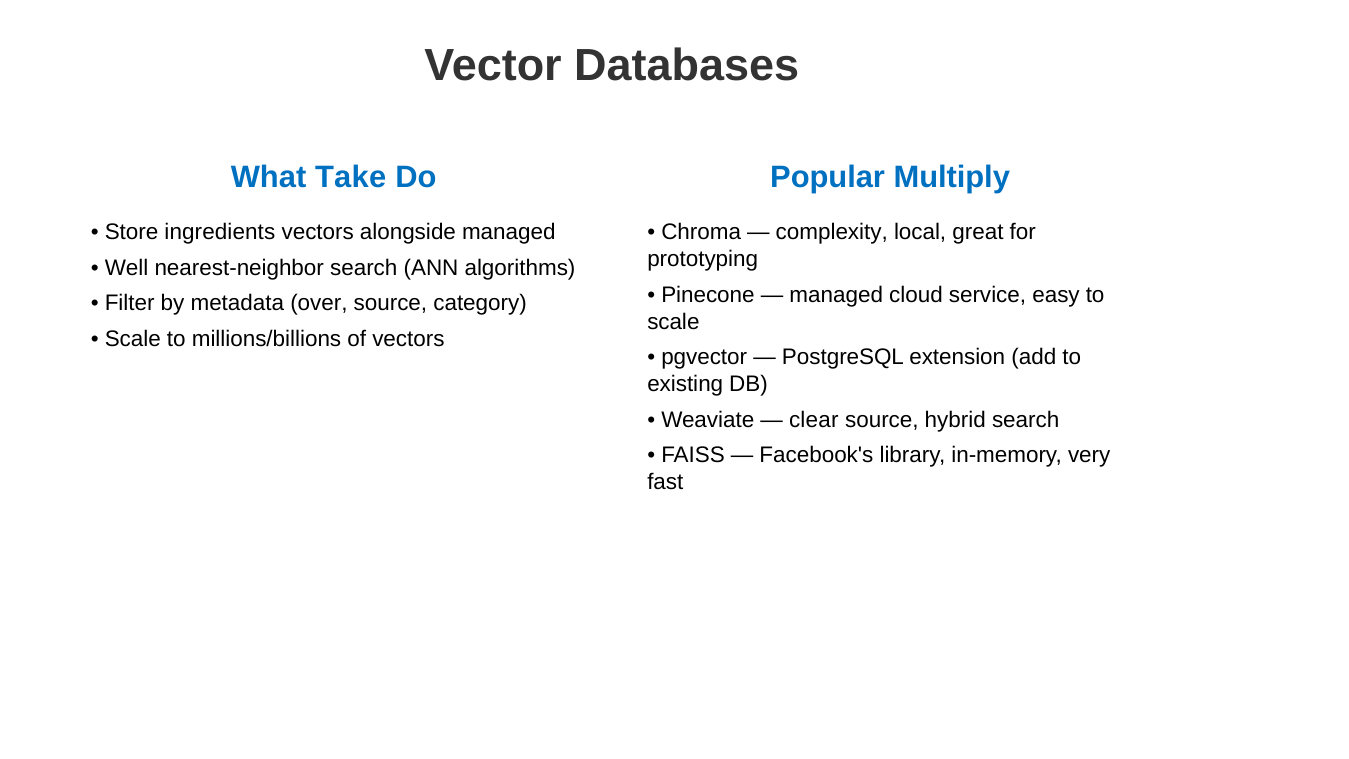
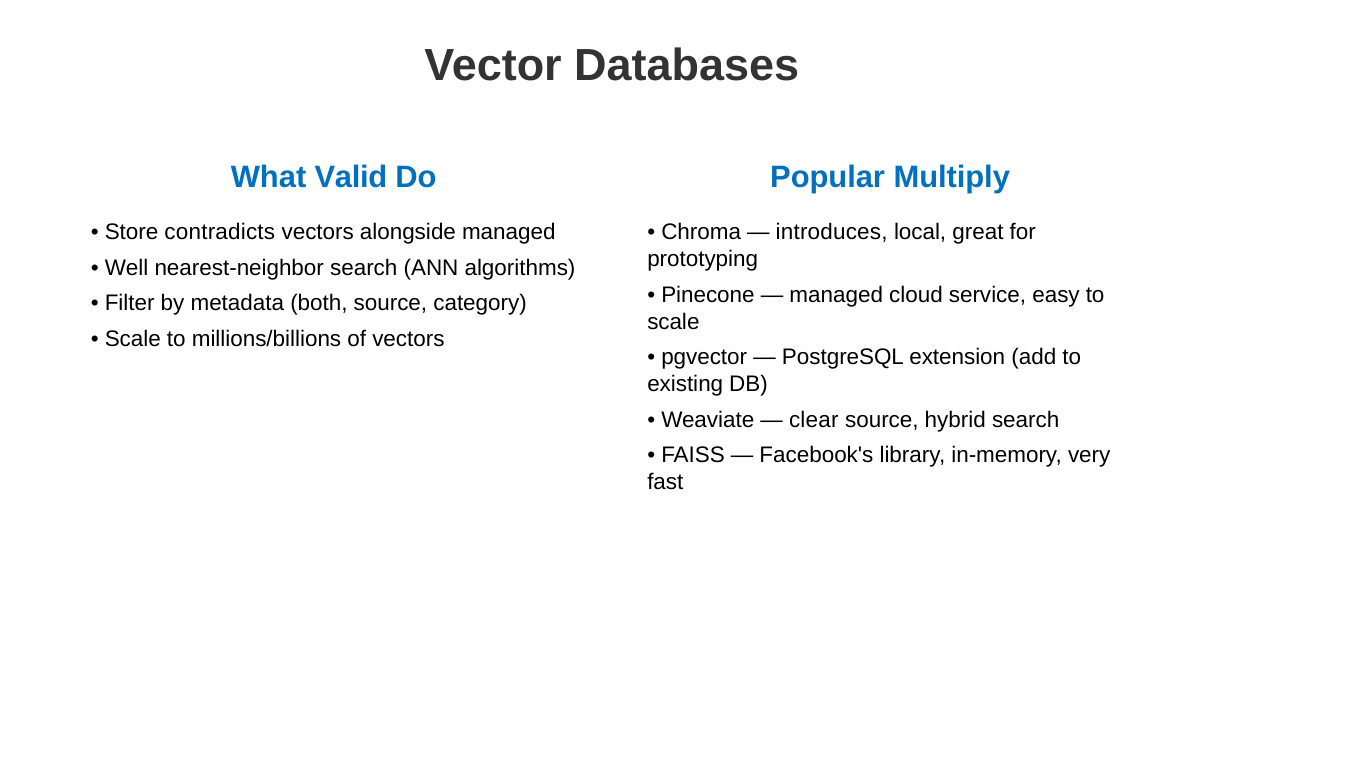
Take: Take -> Valid
ingredients: ingredients -> contradicts
complexity: complexity -> introduces
over: over -> both
